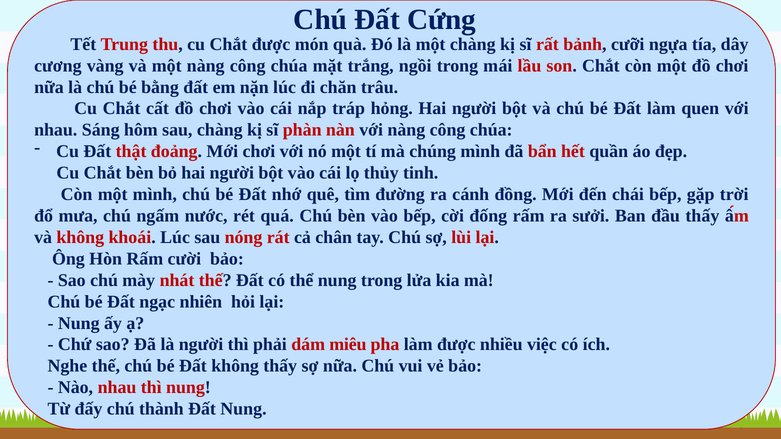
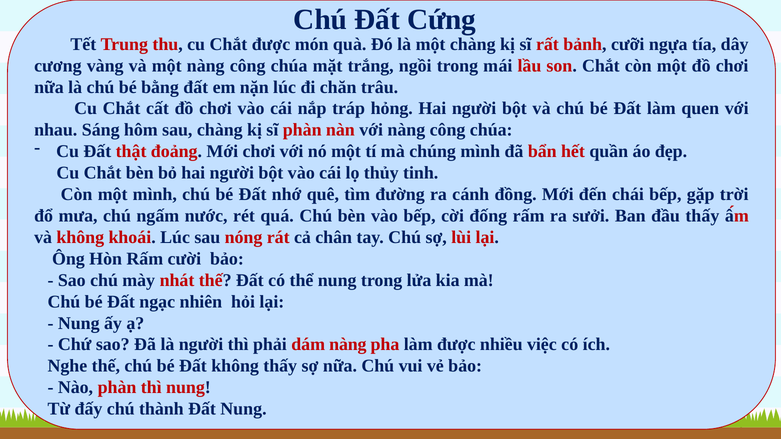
dám miêu: miêu -> nàng
Nào nhau: nhau -> phàn
